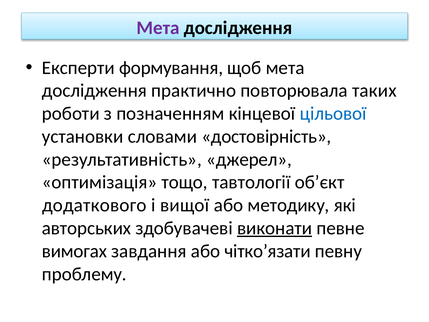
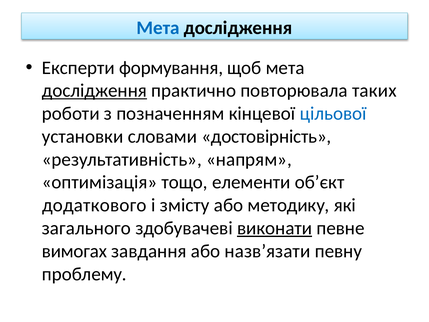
Мета at (158, 28) colour: purple -> blue
дослідження at (94, 91) underline: none -> present
джерел: джерел -> напрям
тавтології: тавтології -> елементи
вищої: вищої -> змісту
авторських: авторських -> загального
чітко’язати: чітко’язати -> назв’язати
